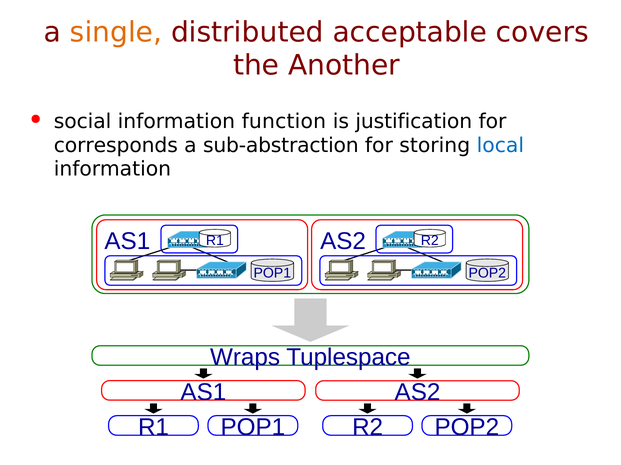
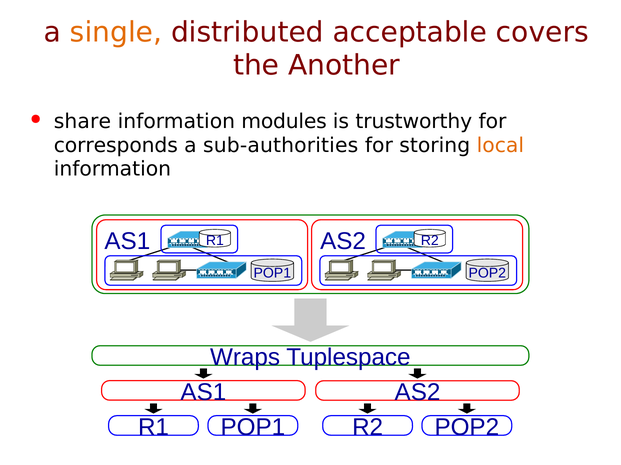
social: social -> share
function: function -> modules
justification: justification -> trustworthy
sub-abstraction: sub-abstraction -> sub-authorities
local colour: blue -> orange
